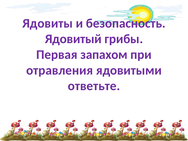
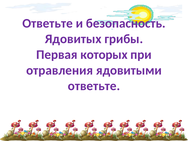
Ядовиты at (48, 23): Ядовиты -> Ответьте
Ядовитый: Ядовитый -> Ядовитых
запахом: запахом -> которых
